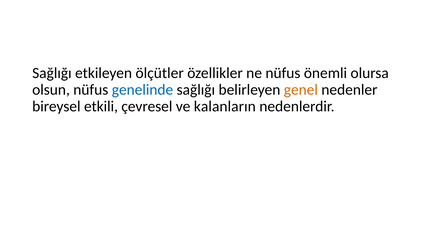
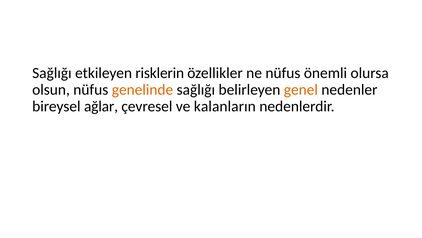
ölçütler: ölçütler -> risklerin
genelinde colour: blue -> orange
etkili: etkili -> ağlar
